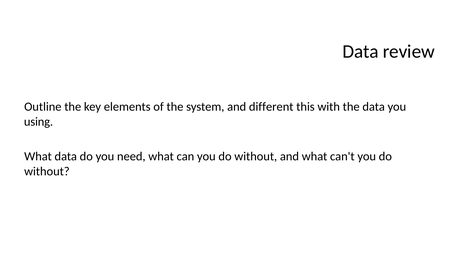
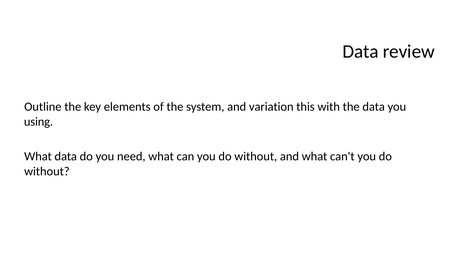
different: different -> variation
